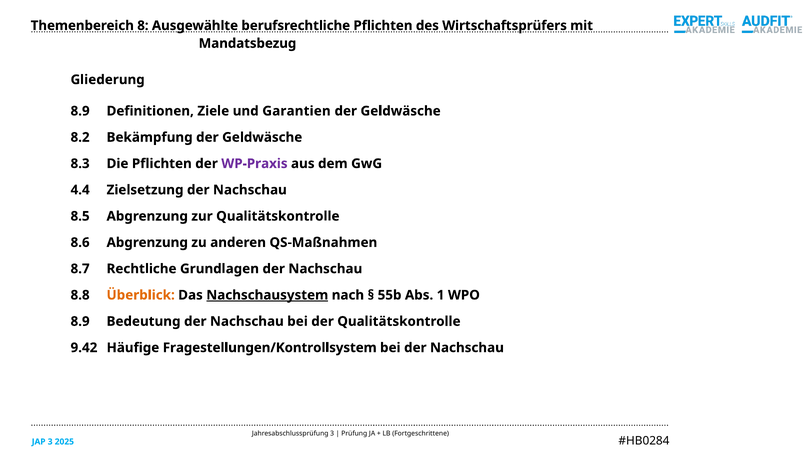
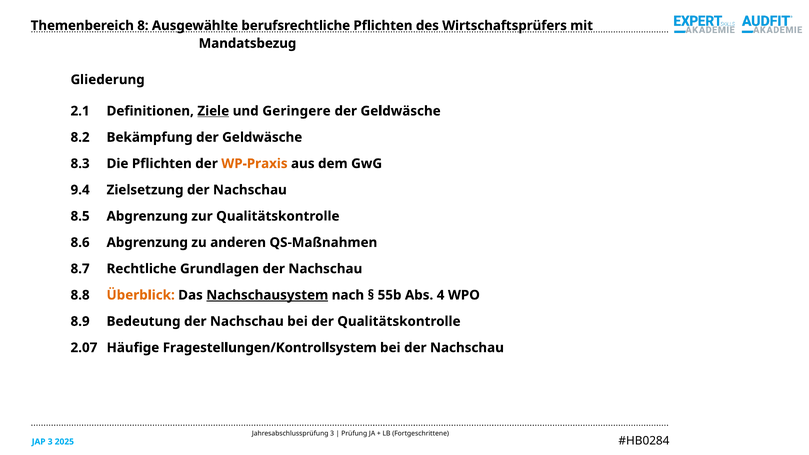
8.9 at (80, 111): 8.9 -> 2.1
Ziele underline: none -> present
Garantien: Garantien -> Geringere
WP-Praxis colour: purple -> orange
4.4: 4.4 -> 9.4
1: 1 -> 4
9.42: 9.42 -> 2.07
